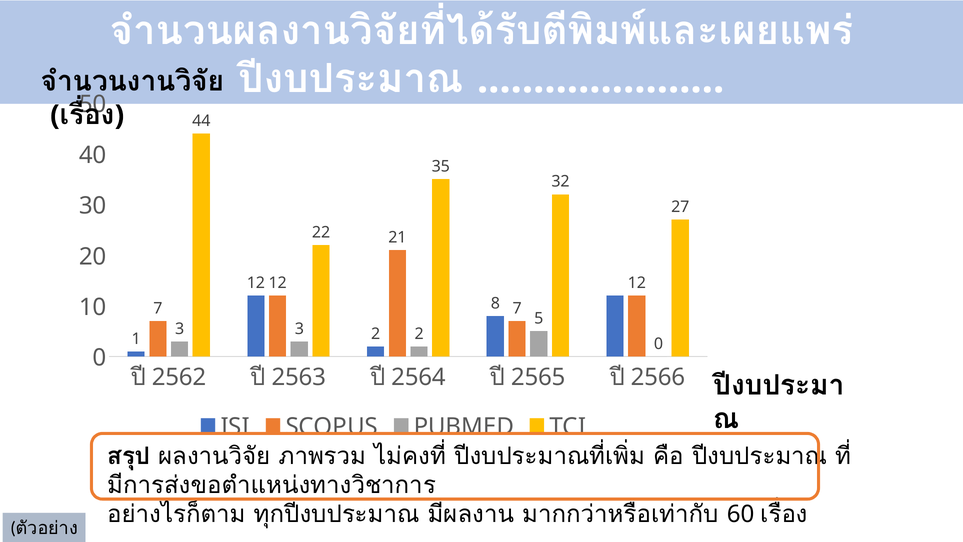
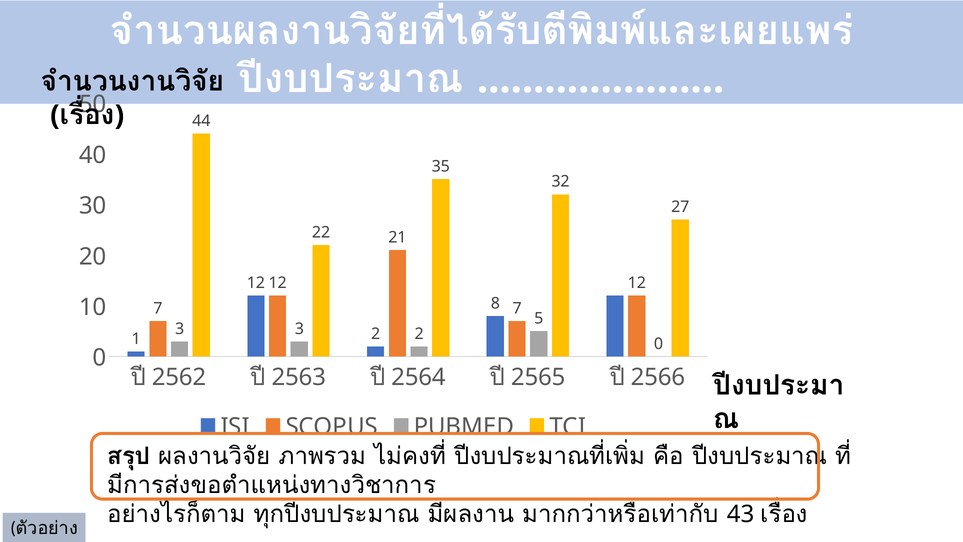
60: 60 -> 43
